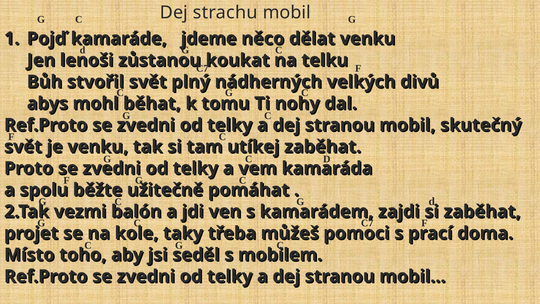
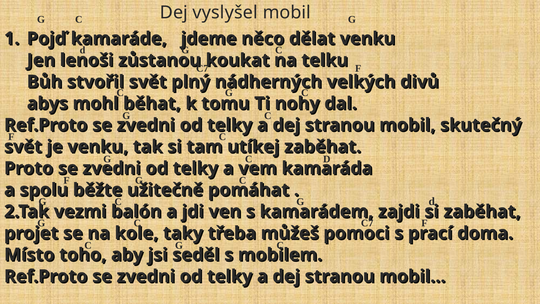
strachu: strachu -> vyslyšel
